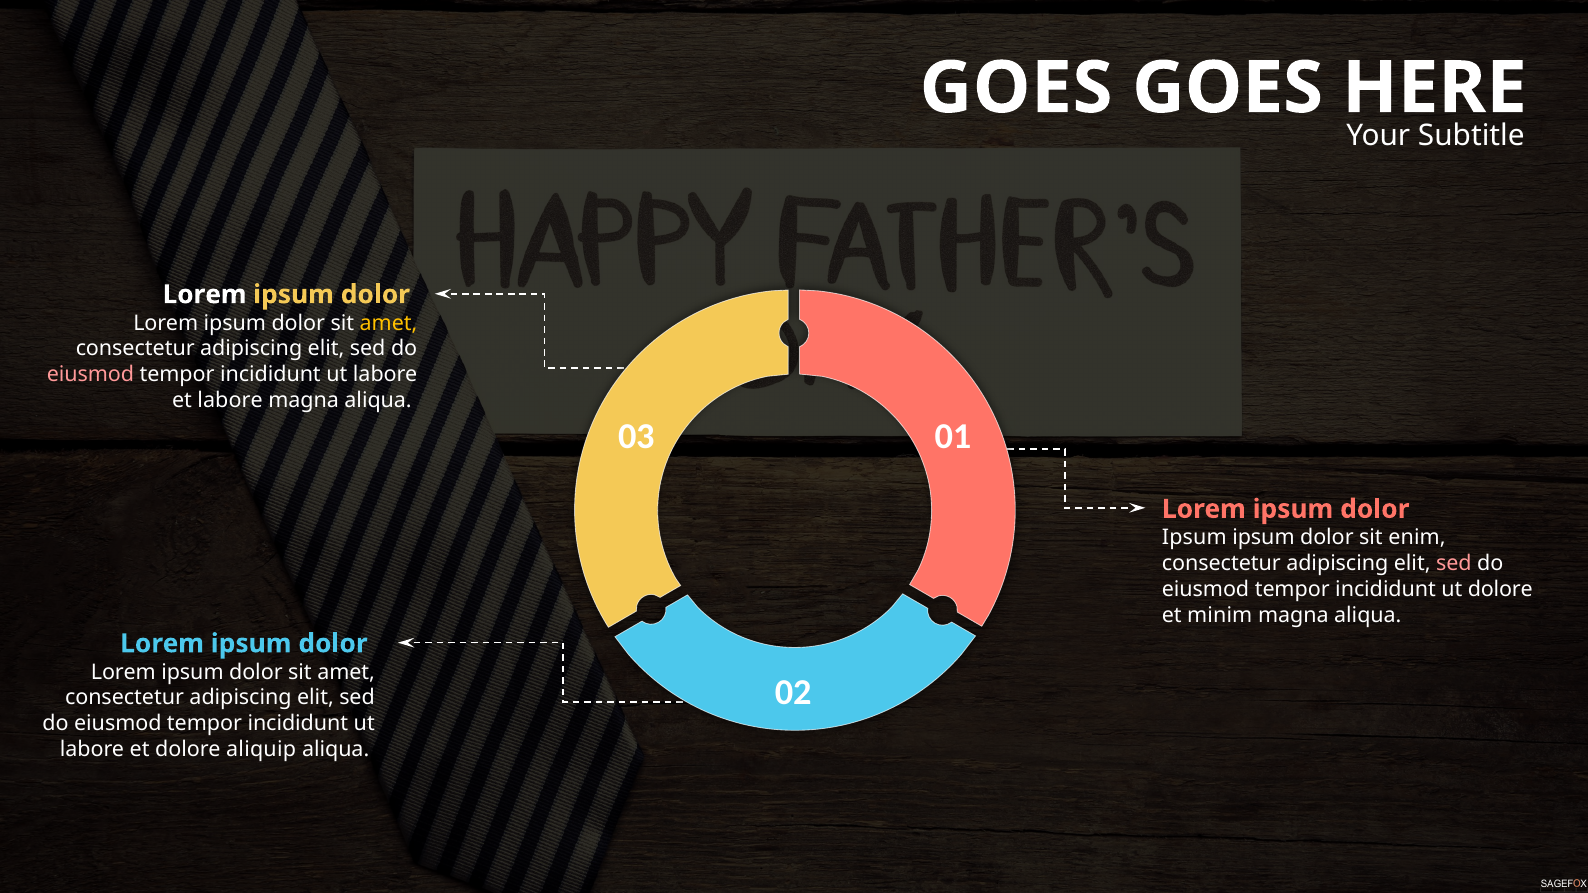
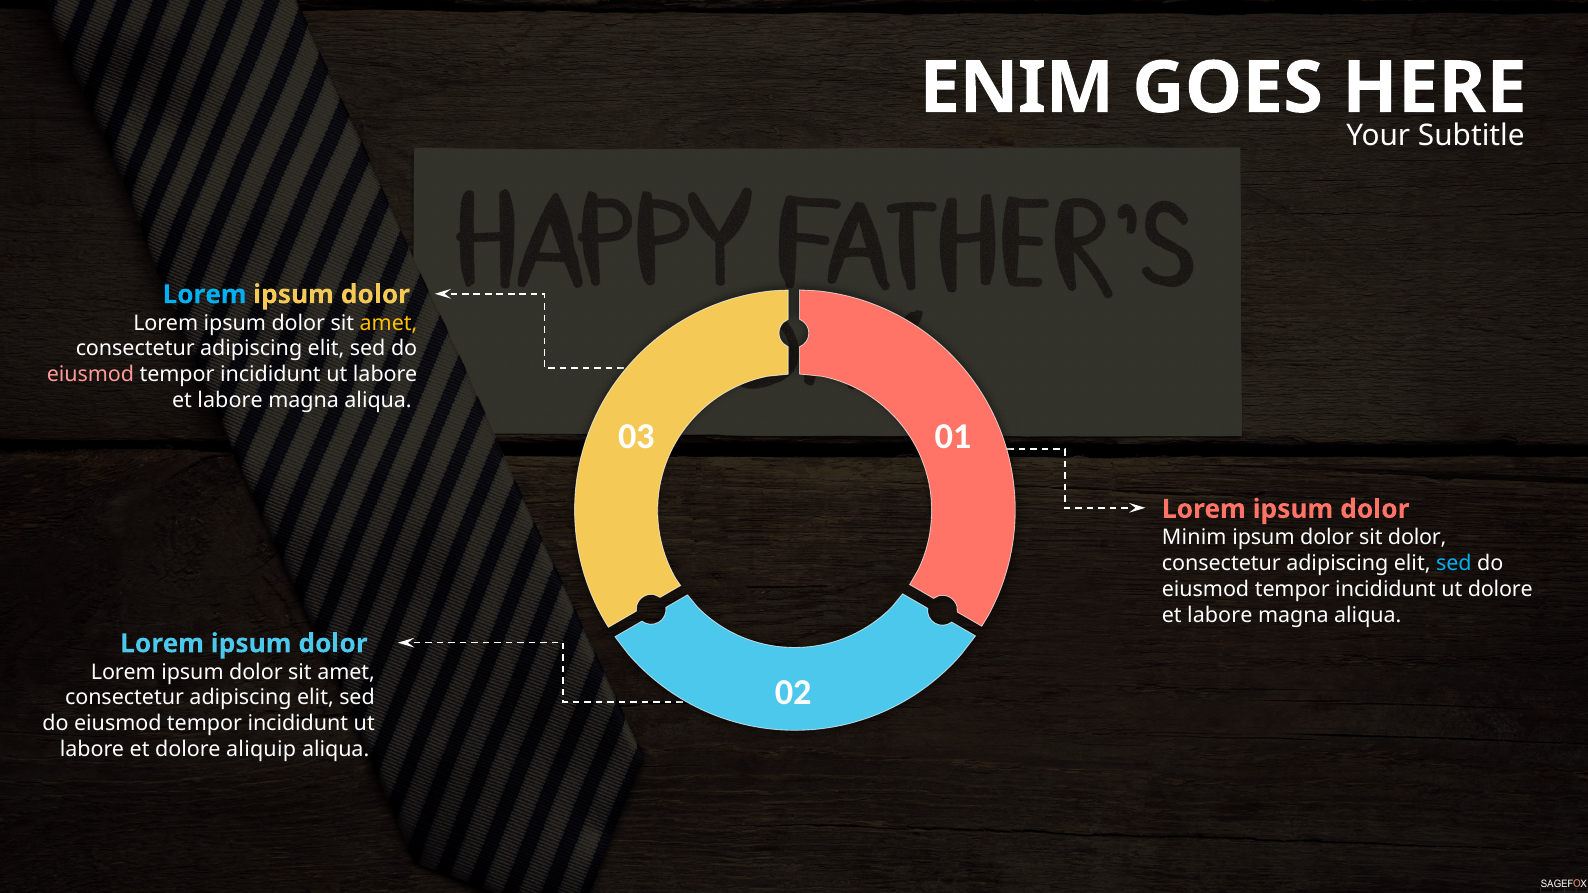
GOES at (1016, 88): GOES -> ENIM
Lorem at (205, 295) colour: white -> light blue
Ipsum at (1194, 538): Ipsum -> Minim
sit enim: enim -> dolor
sed at (1454, 563) colour: pink -> light blue
minim at (1220, 615): minim -> labore
